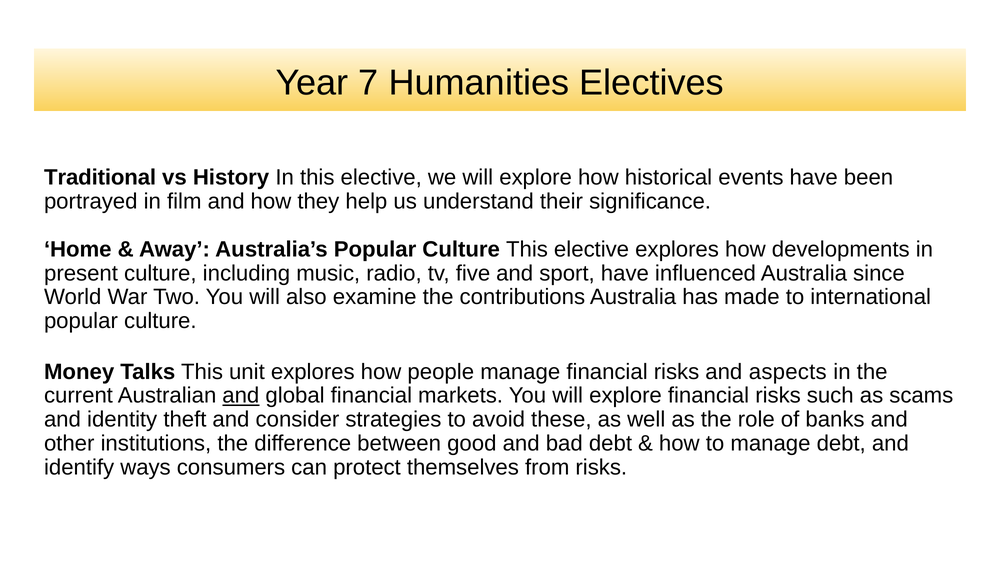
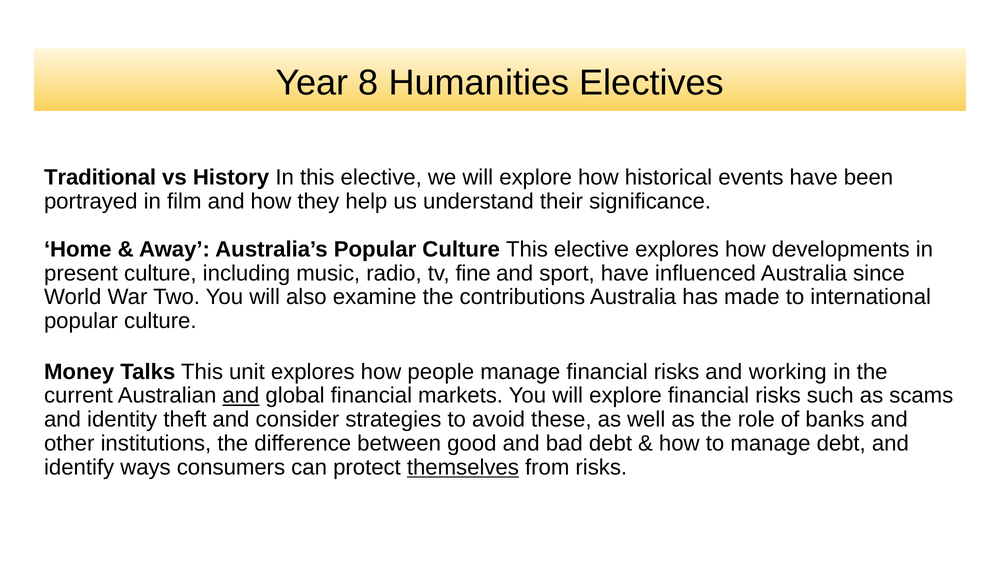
7: 7 -> 8
five: five -> fine
aspects: aspects -> working
themselves underline: none -> present
